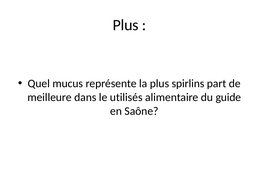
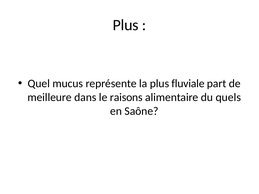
spirlins: spirlins -> fluviale
utilisés: utilisés -> raisons
guide: guide -> quels
